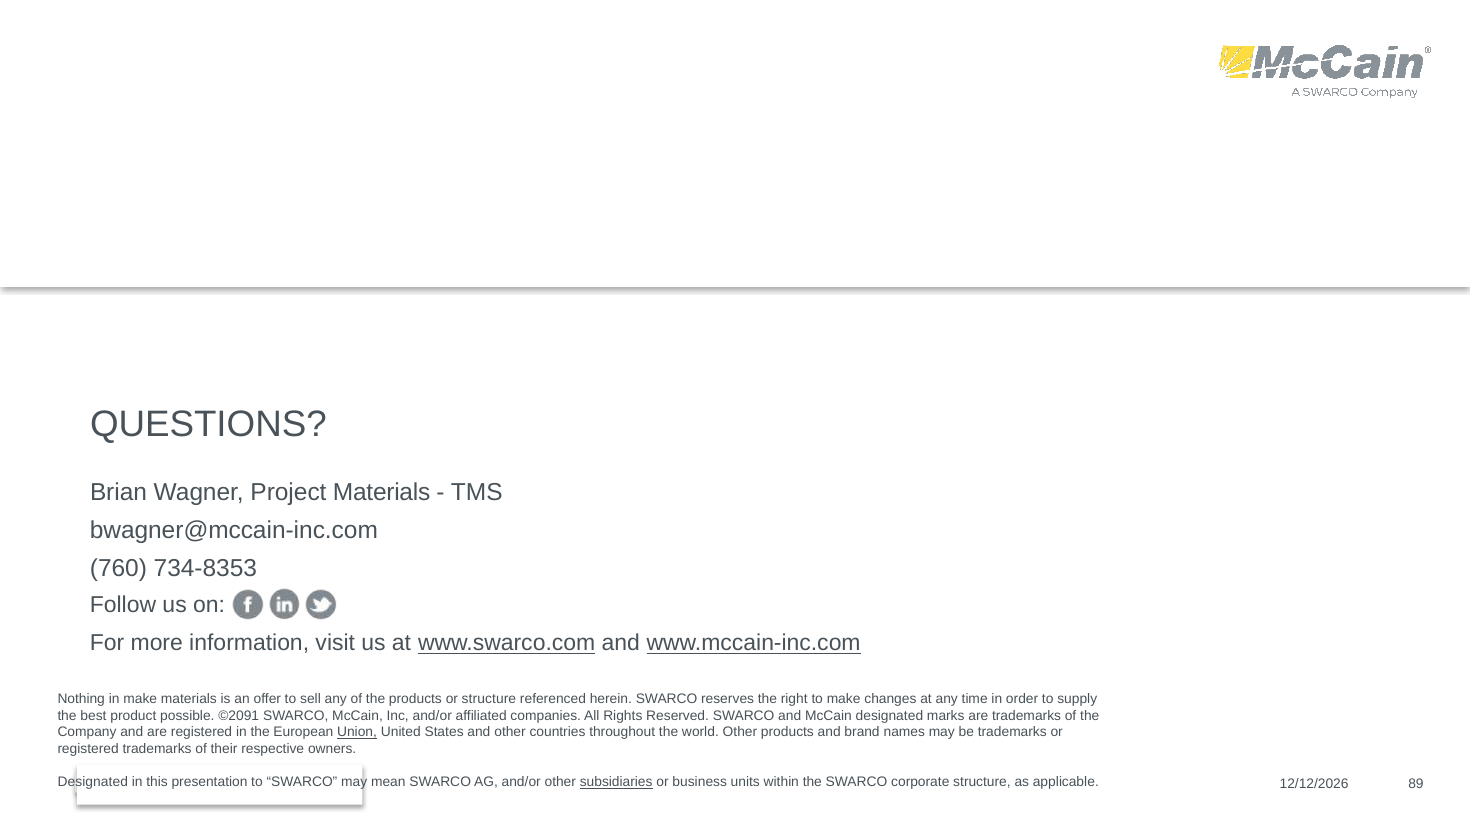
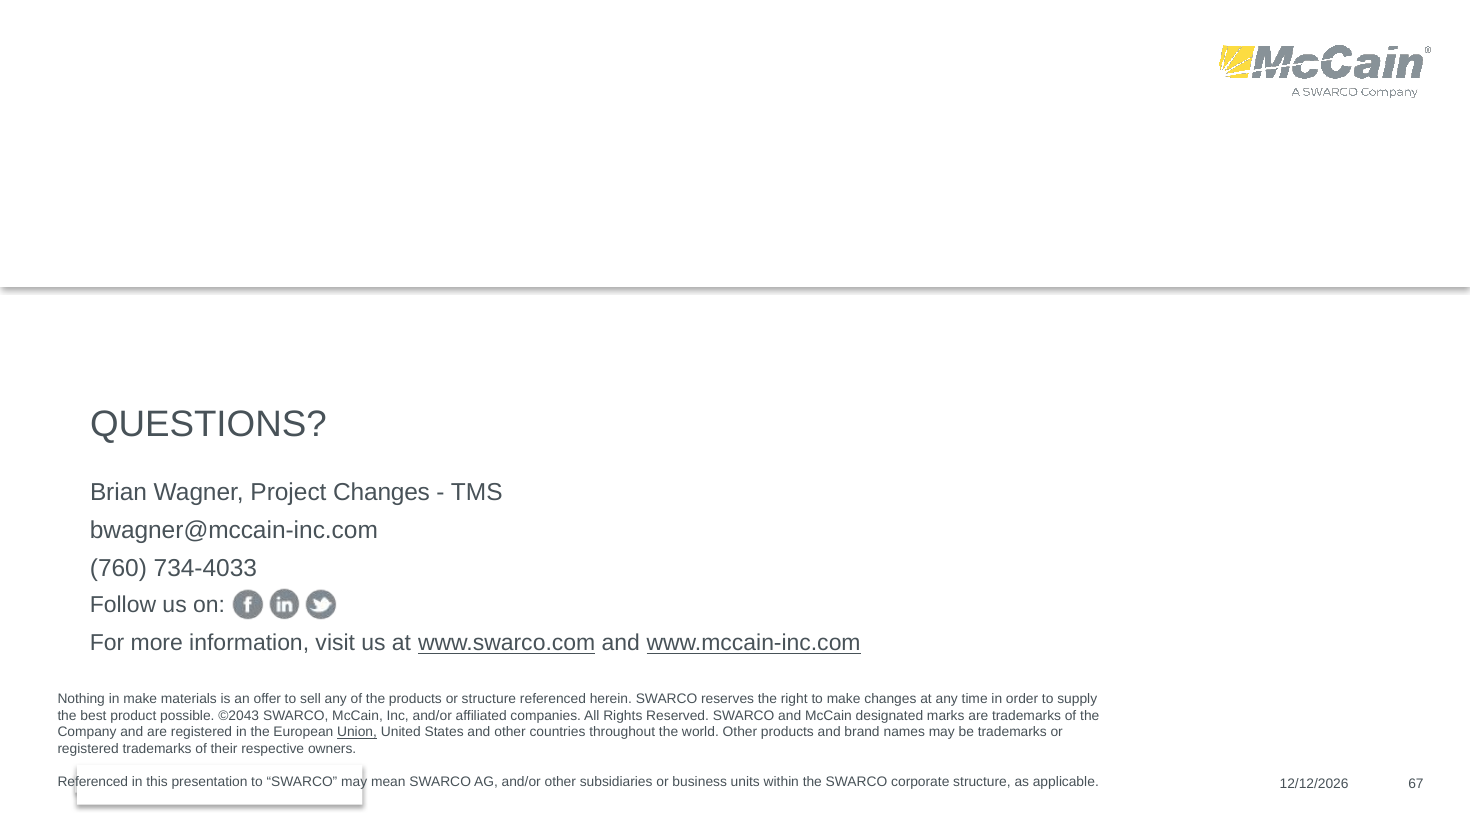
Project Materials: Materials -> Changes
734-8353: 734-8353 -> 734-4033
©2091: ©2091 -> ©2043
Designated at (93, 782): Designated -> Referenced
subsidiaries underline: present -> none
89: 89 -> 67
